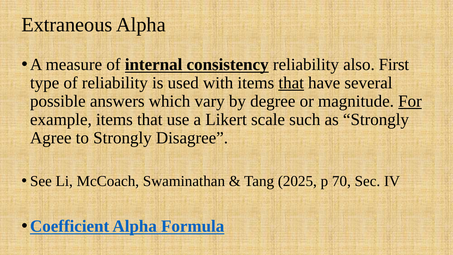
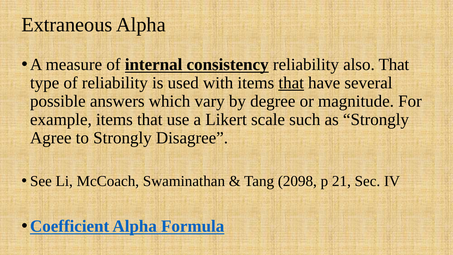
also First: First -> That
For underline: present -> none
2025: 2025 -> 2098
70: 70 -> 21
